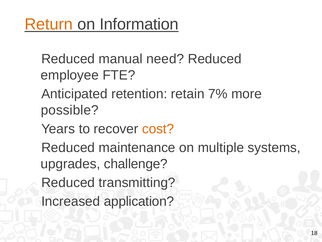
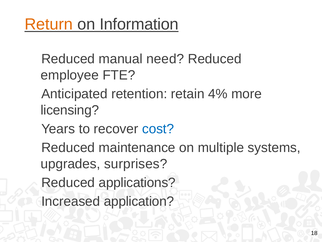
7%: 7% -> 4%
possible: possible -> licensing
cost colour: orange -> blue
challenge: challenge -> surprises
transmitting: transmitting -> applications
